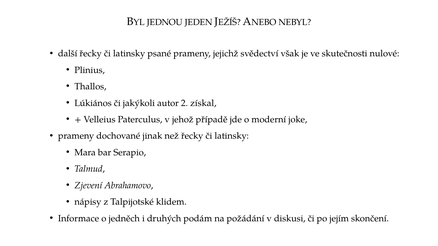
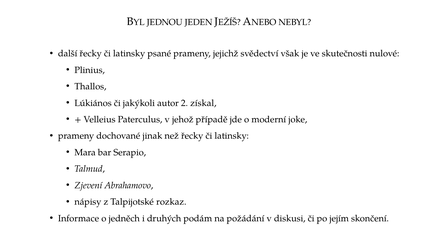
klidem: klidem -> rozkaz
